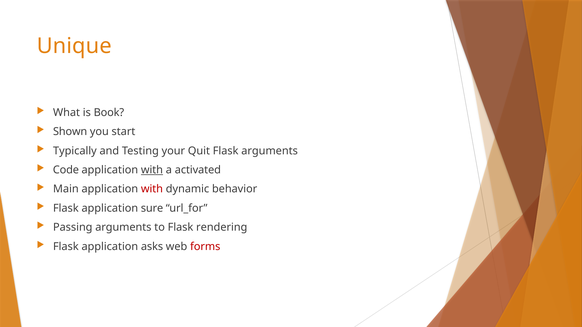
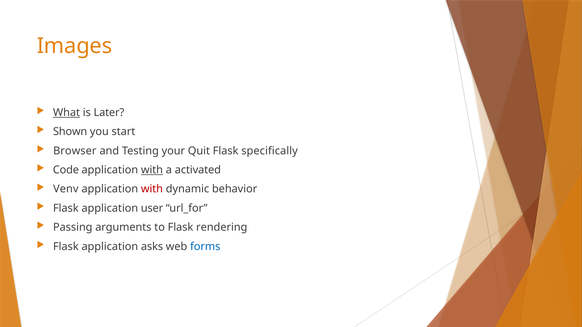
Unique: Unique -> Images
What underline: none -> present
Book: Book -> Later
Typically: Typically -> Browser
Flask arguments: arguments -> specifically
Main: Main -> Venv
sure: sure -> user
forms colour: red -> blue
